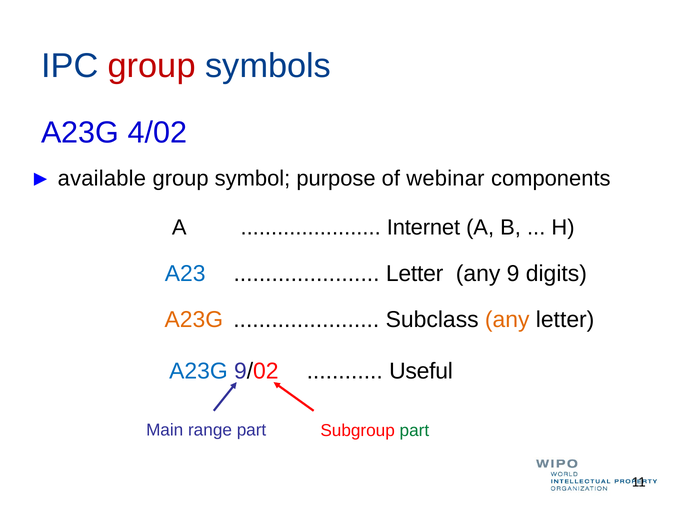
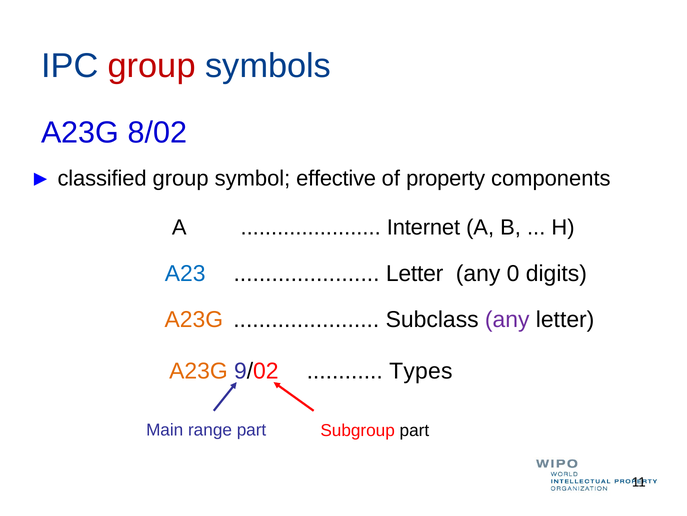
4/02: 4/02 -> 8/02
available: available -> classified
purpose: purpose -> effective
webinar: webinar -> property
9: 9 -> 0
any at (507, 319) colour: orange -> purple
A23G at (198, 371) colour: blue -> orange
Useful: Useful -> Types
part at (414, 430) colour: green -> black
